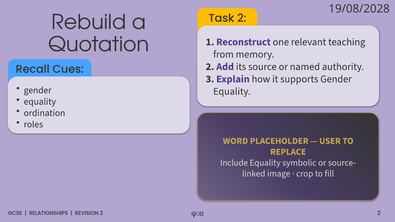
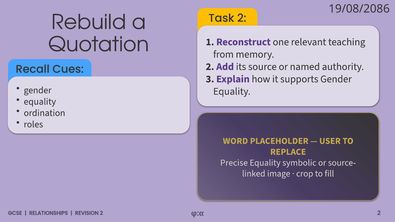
19/08/2028: 19/08/2028 -> 19/08/2086
Include: Include -> Precise
